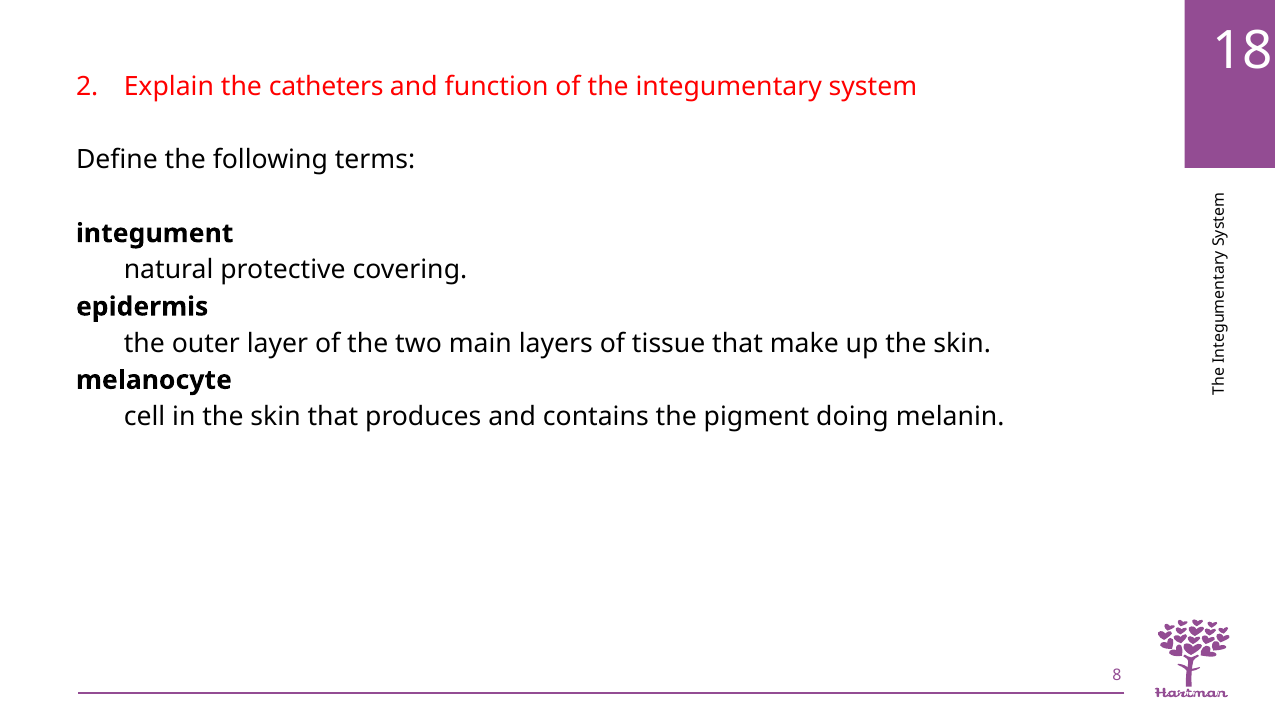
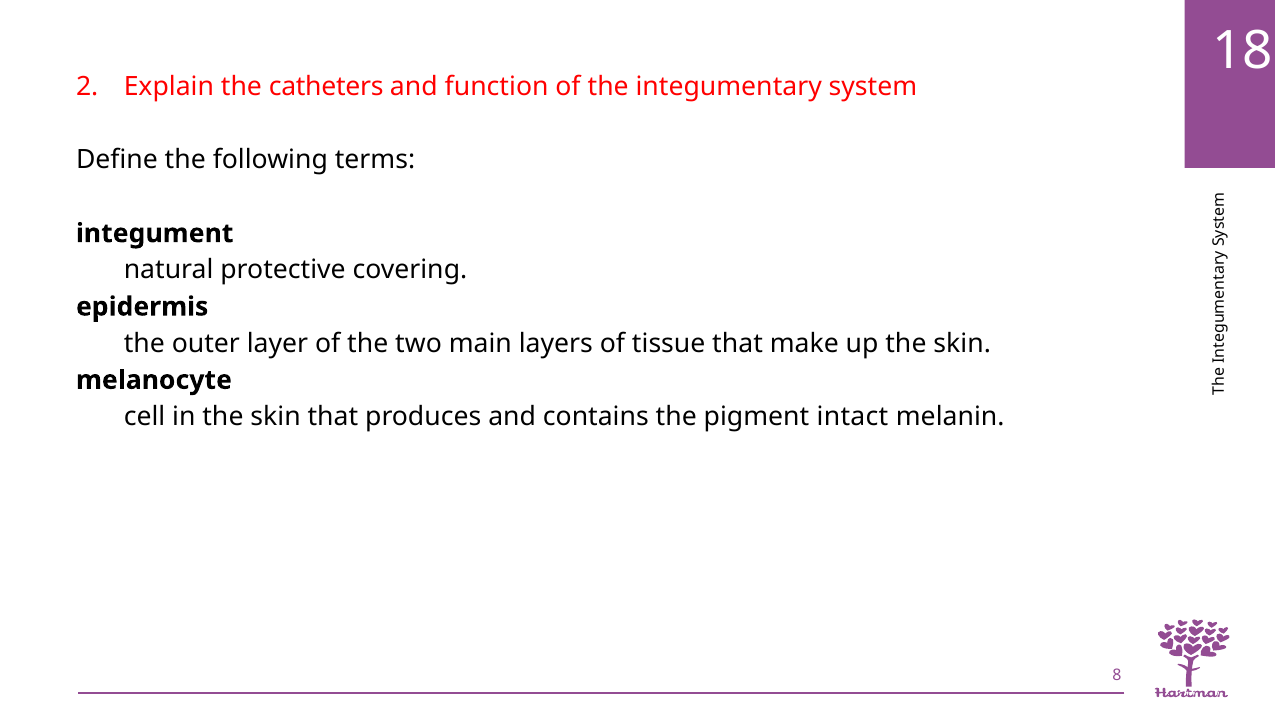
doing: doing -> intact
